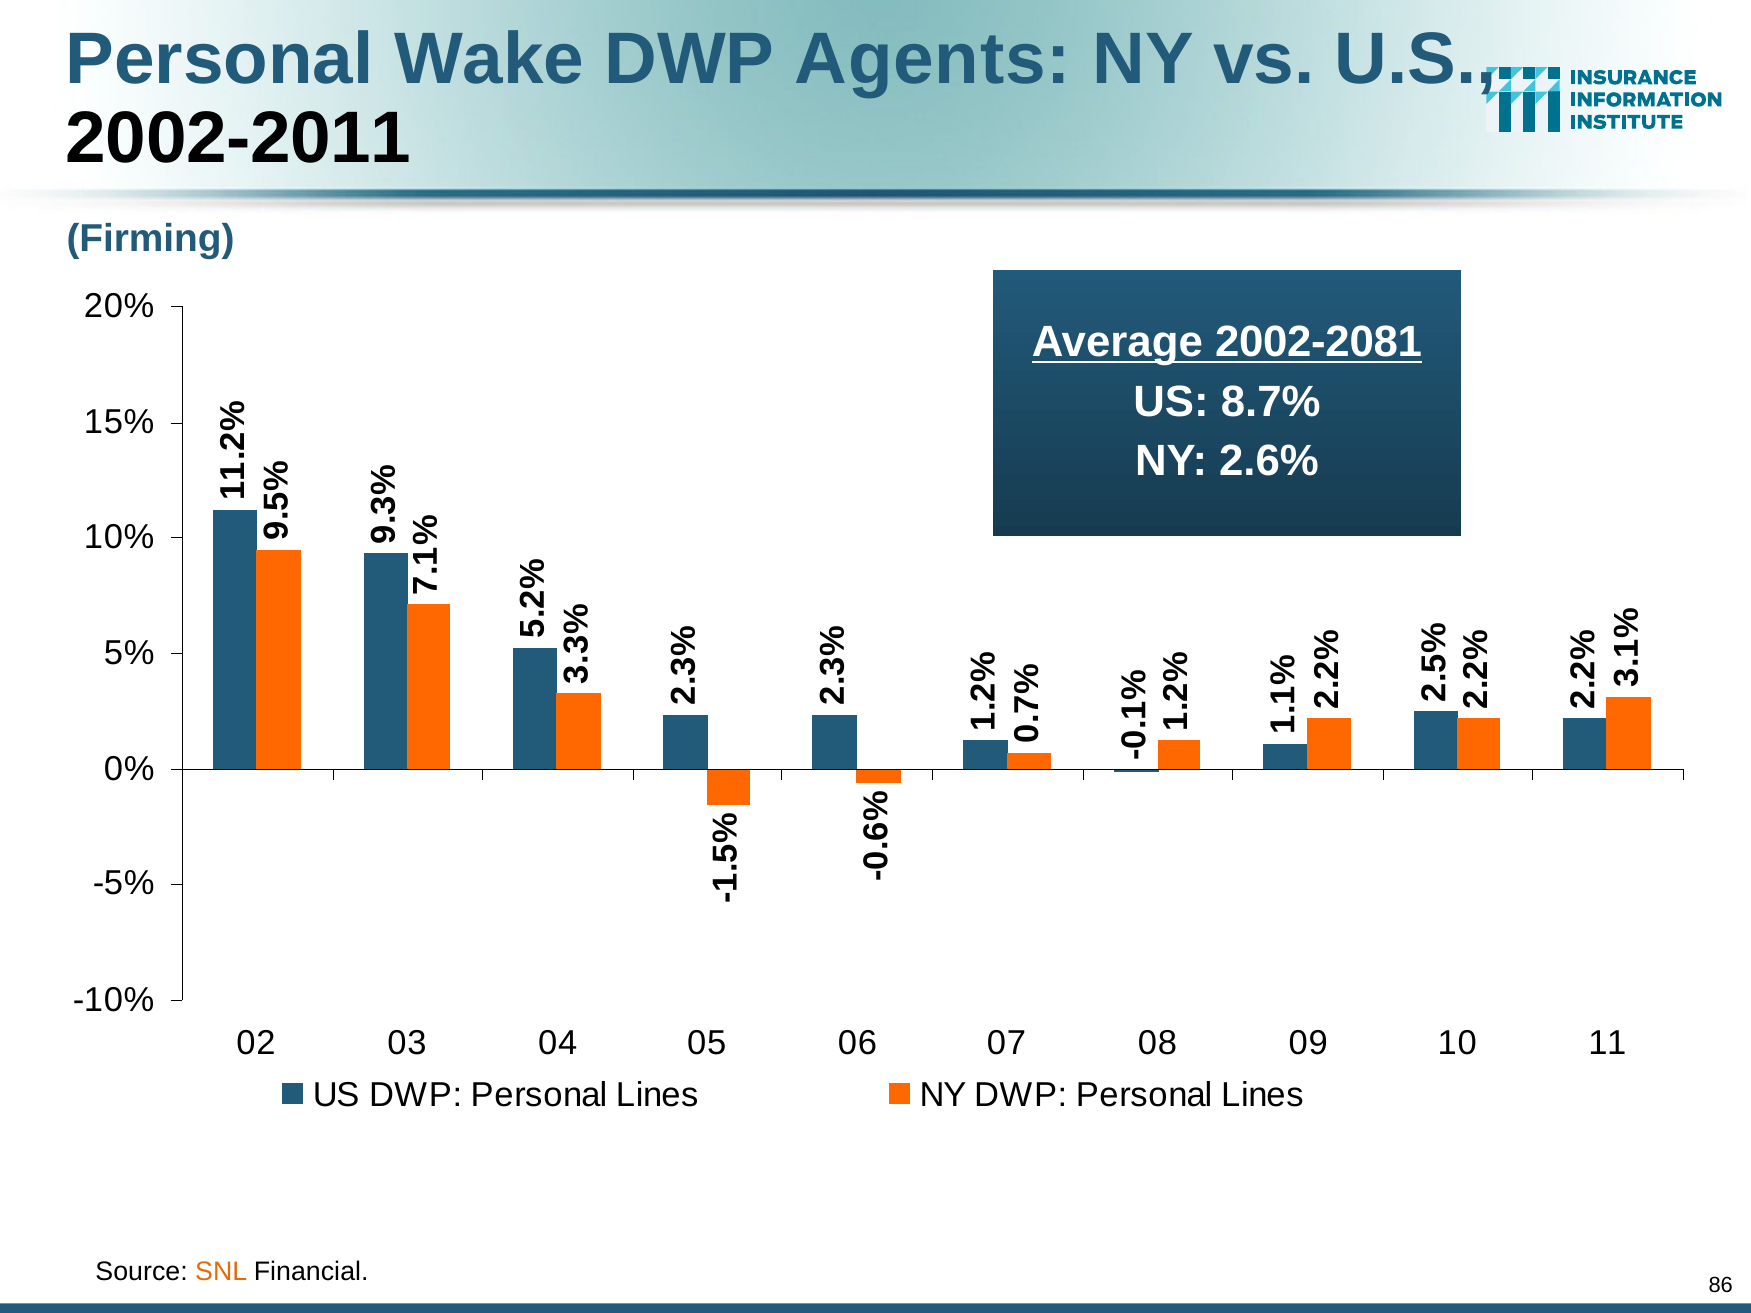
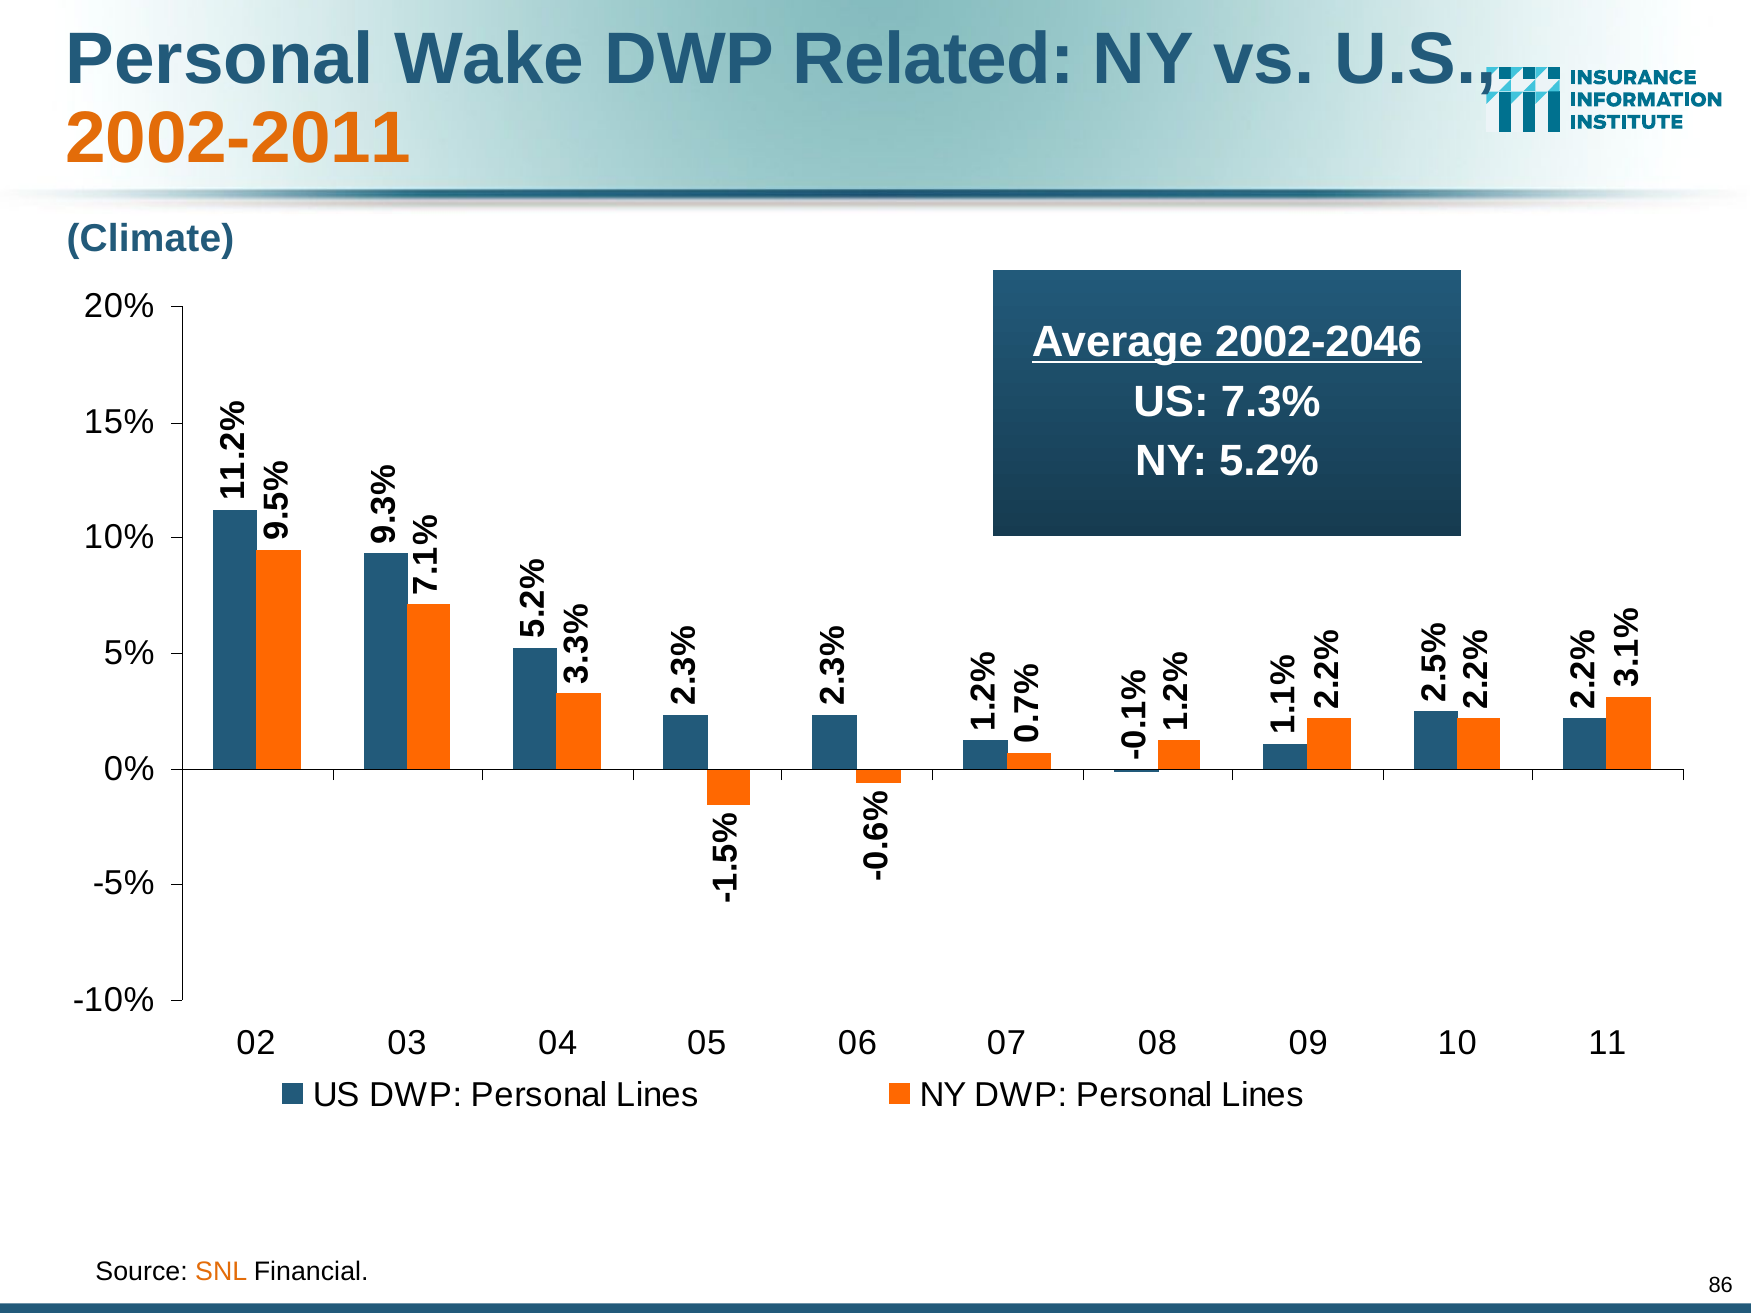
Agents: Agents -> Related
2002-2011 colour: black -> orange
Firming: Firming -> Climate
2002-2081: 2002-2081 -> 2002-2046
8.7%: 8.7% -> 7.3%
2.6%: 2.6% -> 5.2%
